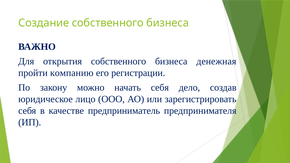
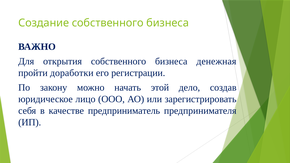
компанию: компанию -> доработки
начать себя: себя -> этой
